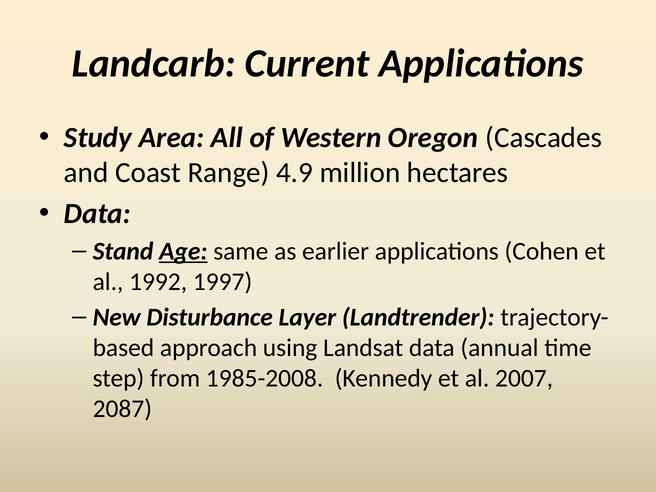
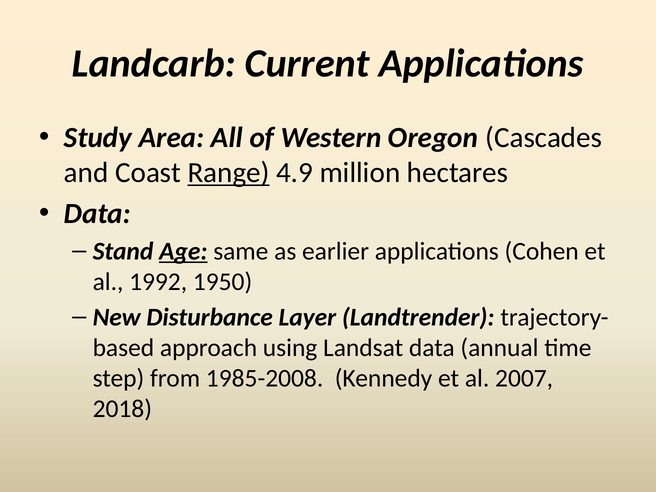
Range underline: none -> present
1997: 1997 -> 1950
2087: 2087 -> 2018
